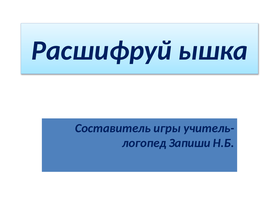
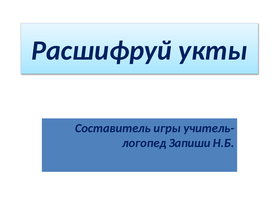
ышка: ышка -> укты
